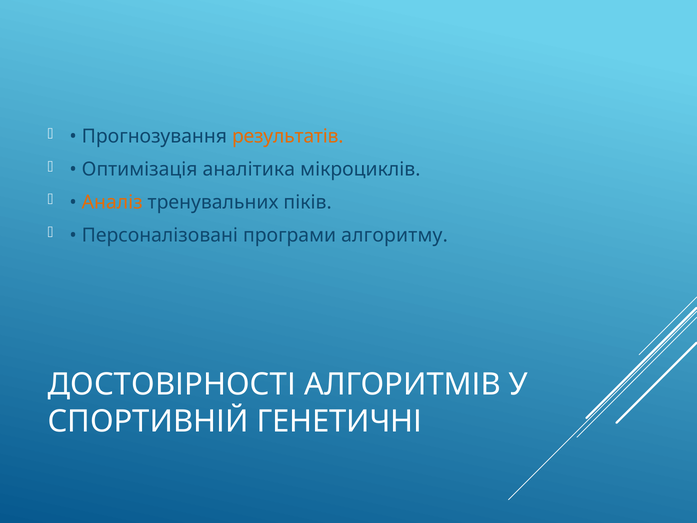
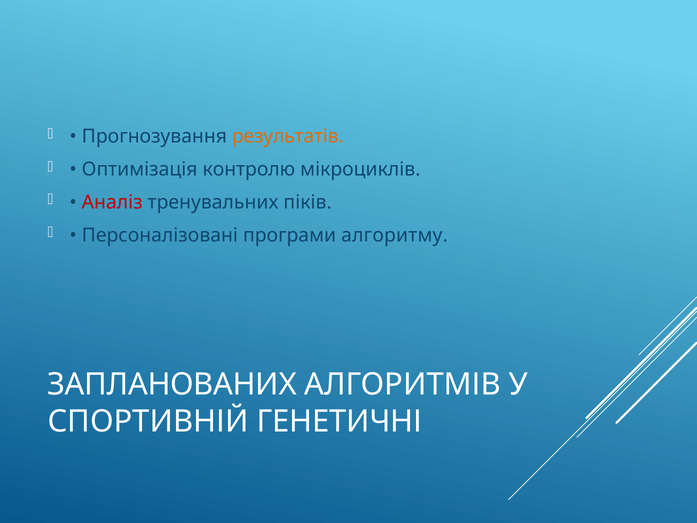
аналітика: аналітика -> контролю
Аналіз colour: orange -> red
ДОСТОВІРНОСТІ: ДОСТОВІРНОСТІ -> ЗАПЛАНОВАНИХ
